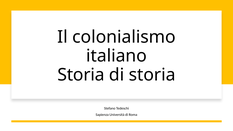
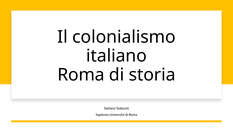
Storia at (81, 75): Storia -> Roma
